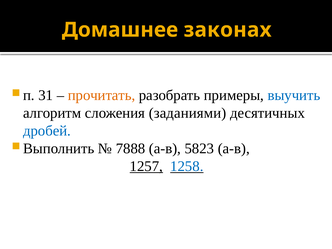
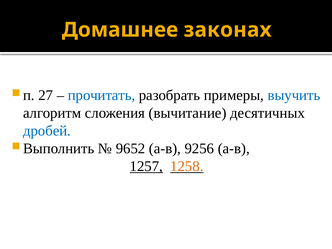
31: 31 -> 27
прочитать colour: orange -> blue
заданиями: заданиями -> вычитание
7888: 7888 -> 9652
5823: 5823 -> 9256
1258 colour: blue -> orange
